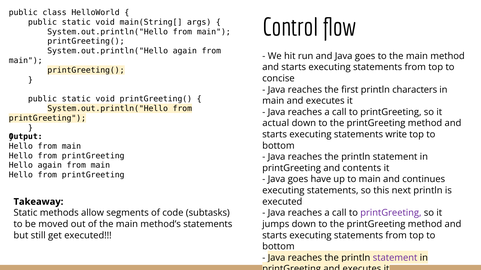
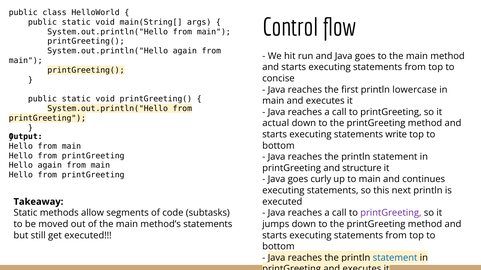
characters: characters -> lowercase
contents: contents -> structure
have: have -> curly
statement at (395, 258) colour: purple -> blue
